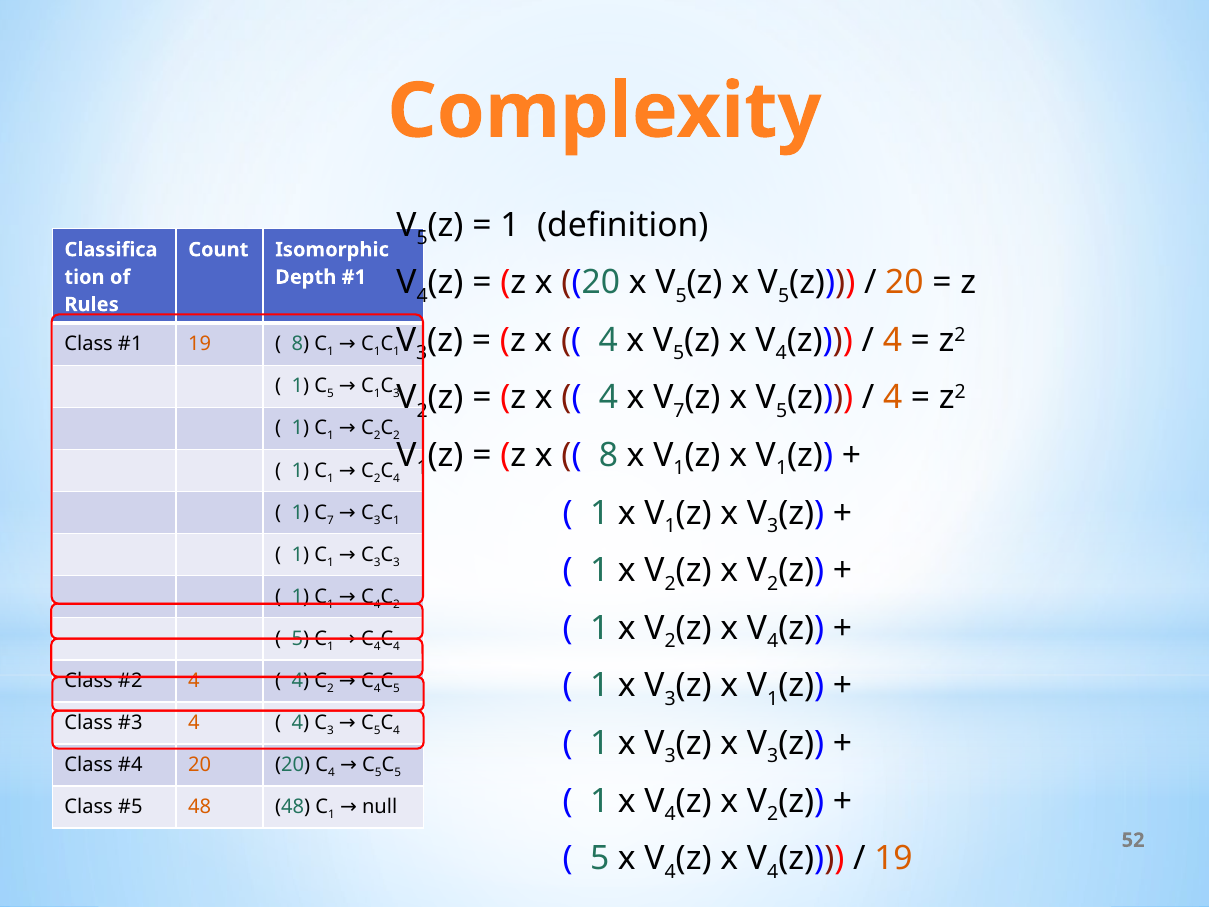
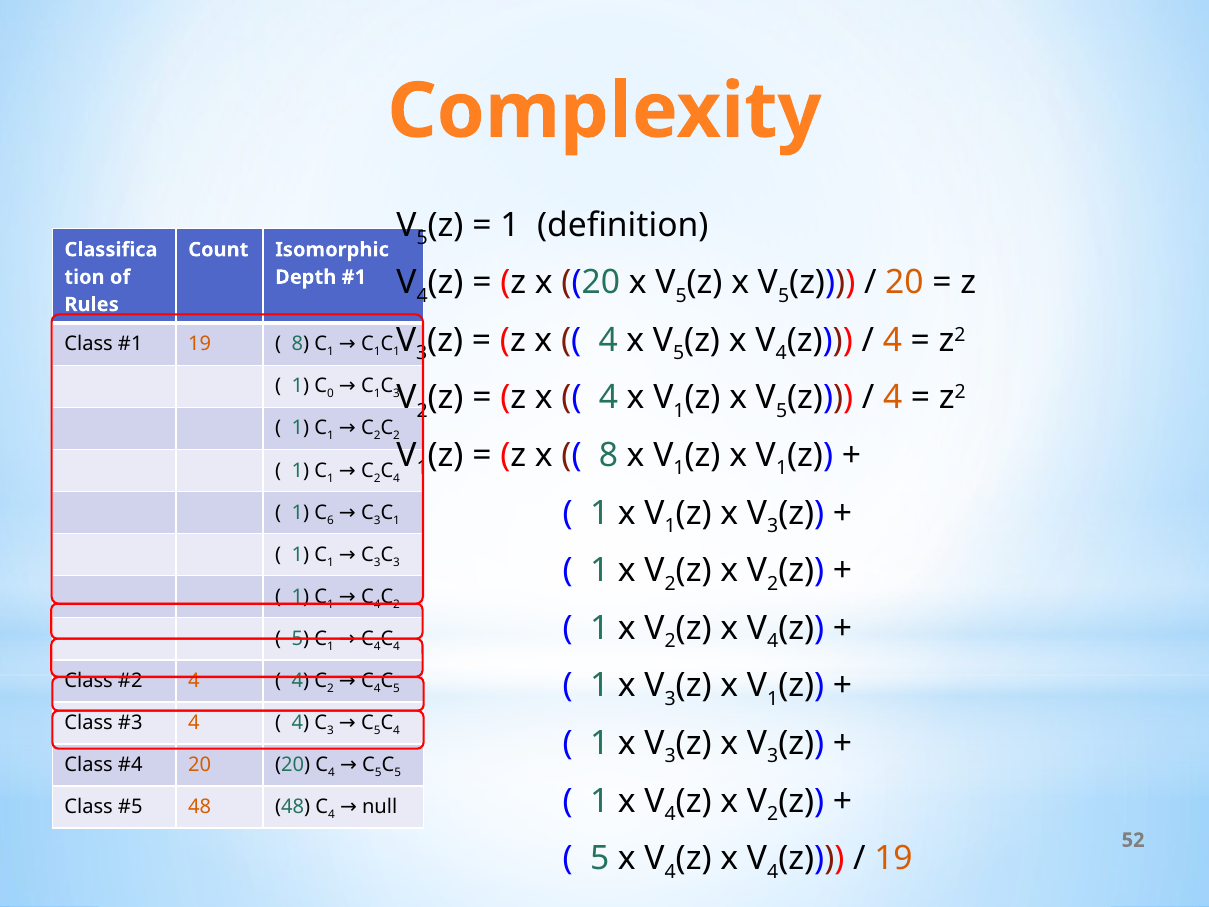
5 at (330, 394): 5 -> 0
7 at (679, 411): 7 -> 1
7 at (330, 520): 7 -> 6
1 at (331, 815): 1 -> 4
